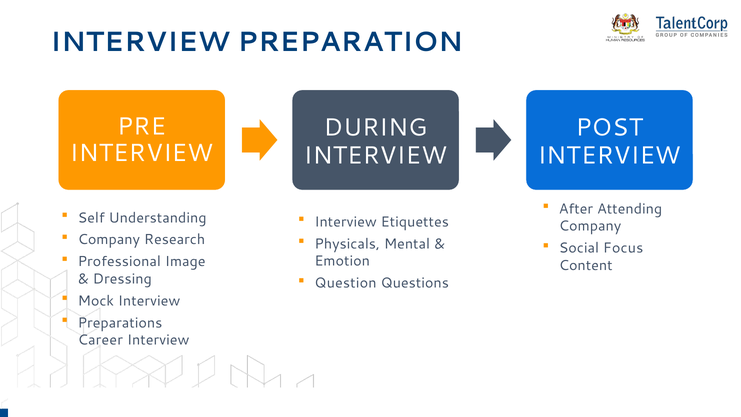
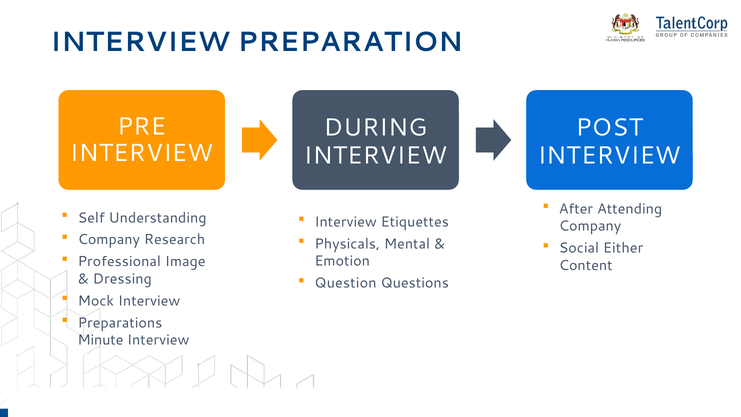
Focus: Focus -> Either
Career: Career -> Minute
